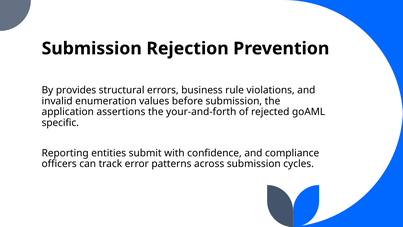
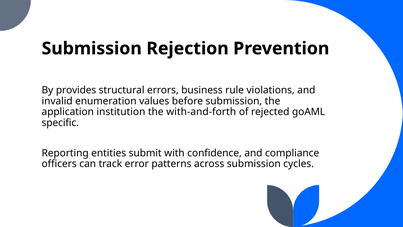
assertions: assertions -> institution
your-and-forth: your-and-forth -> with-and-forth
